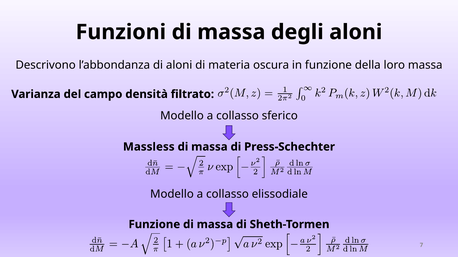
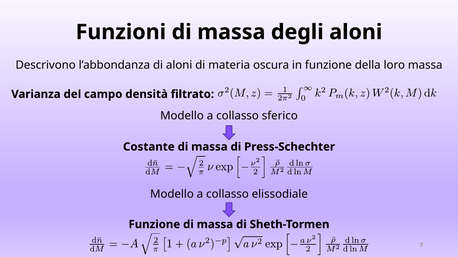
Massless: Massless -> Costante
